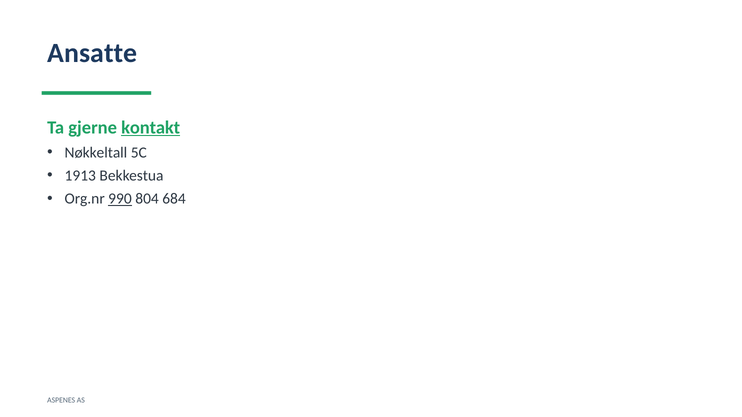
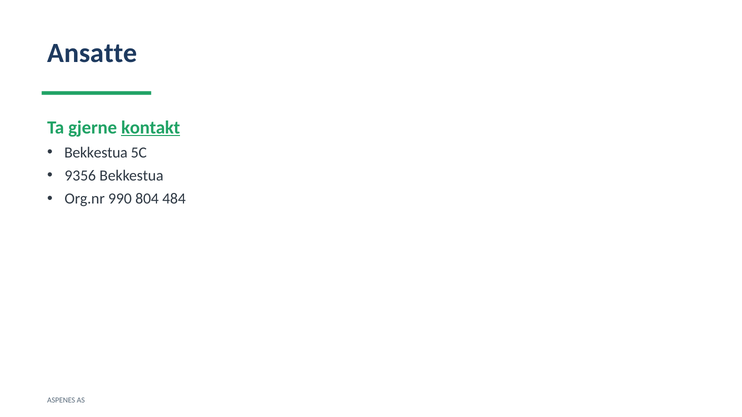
Nøkkeltall at (96, 153): Nøkkeltall -> Bekkestua
1913: 1913 -> 9356
990 underline: present -> none
684: 684 -> 484
